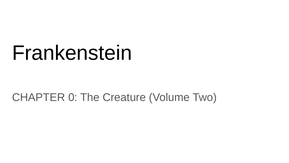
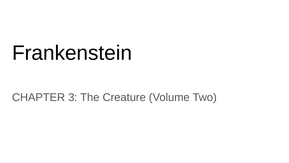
0: 0 -> 3
